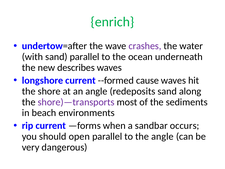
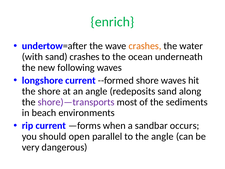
crashes at (145, 46) colour: purple -> orange
sand parallel: parallel -> crashes
describes: describes -> following
--formed cause: cause -> shore
